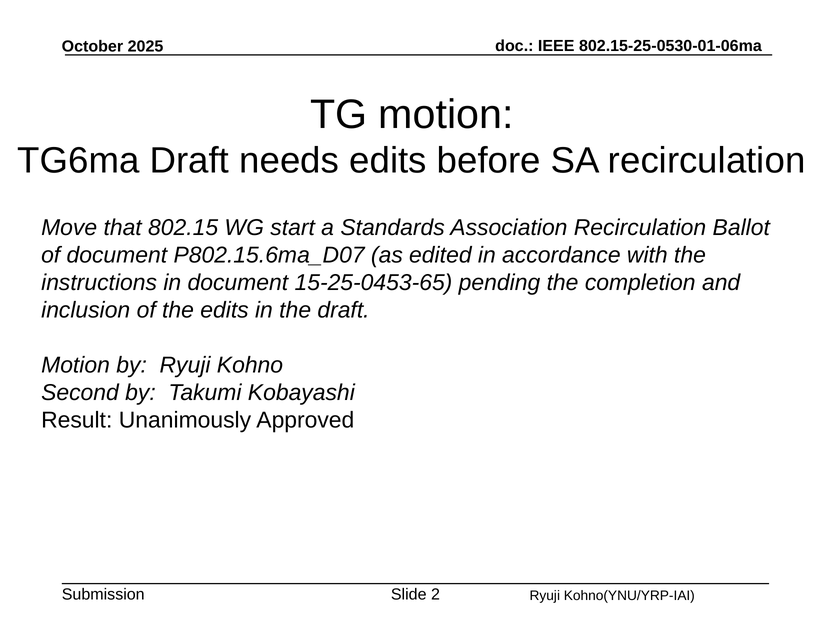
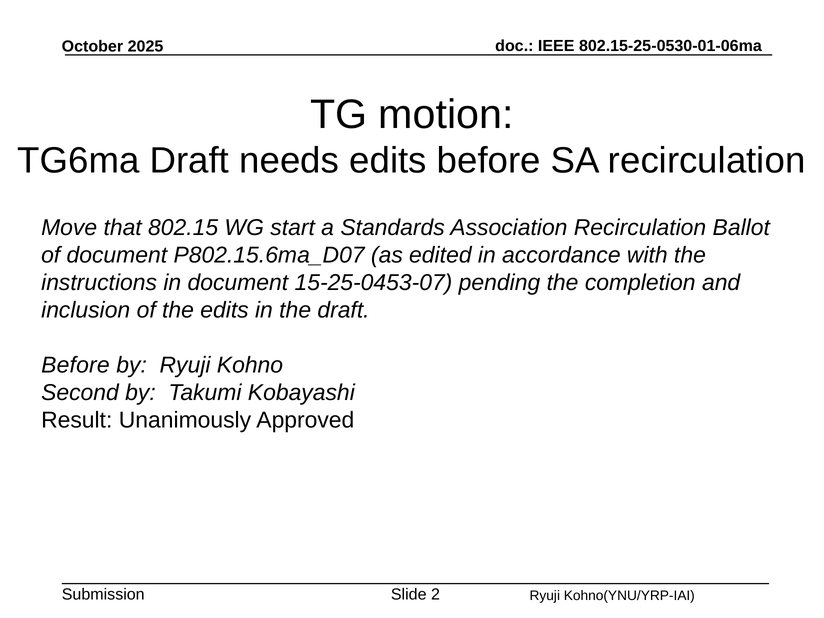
15-25-0453-65: 15-25-0453-65 -> 15-25-0453-07
Motion at (76, 365): Motion -> Before
